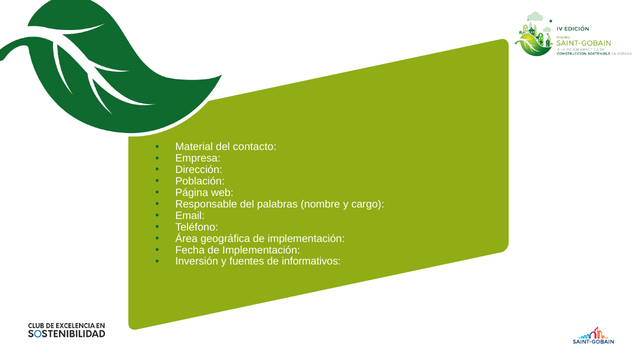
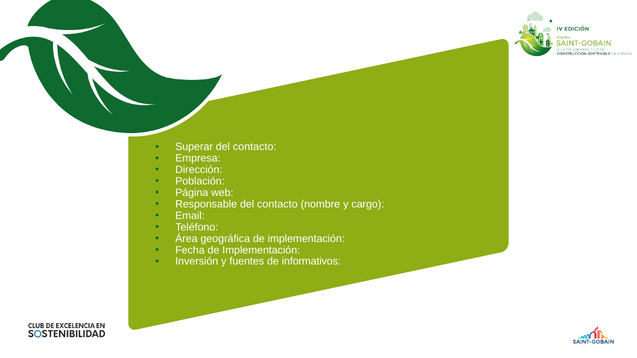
Material: Material -> Superar
Responsable del palabras: palabras -> contacto
